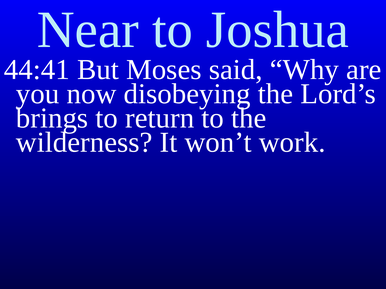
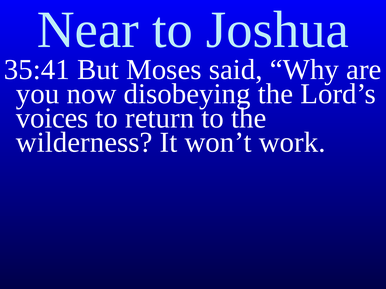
44:41: 44:41 -> 35:41
brings: brings -> voices
